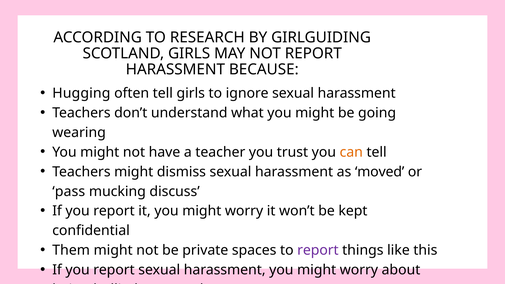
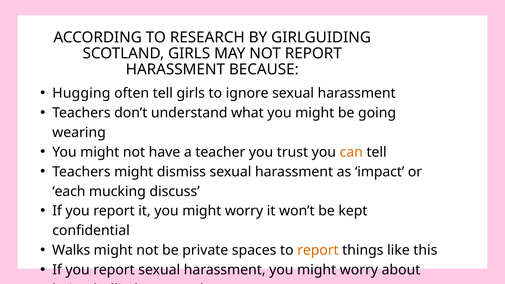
moved: moved -> impact
pass: pass -> each
Them: Them -> Walks
report at (318, 250) colour: purple -> orange
